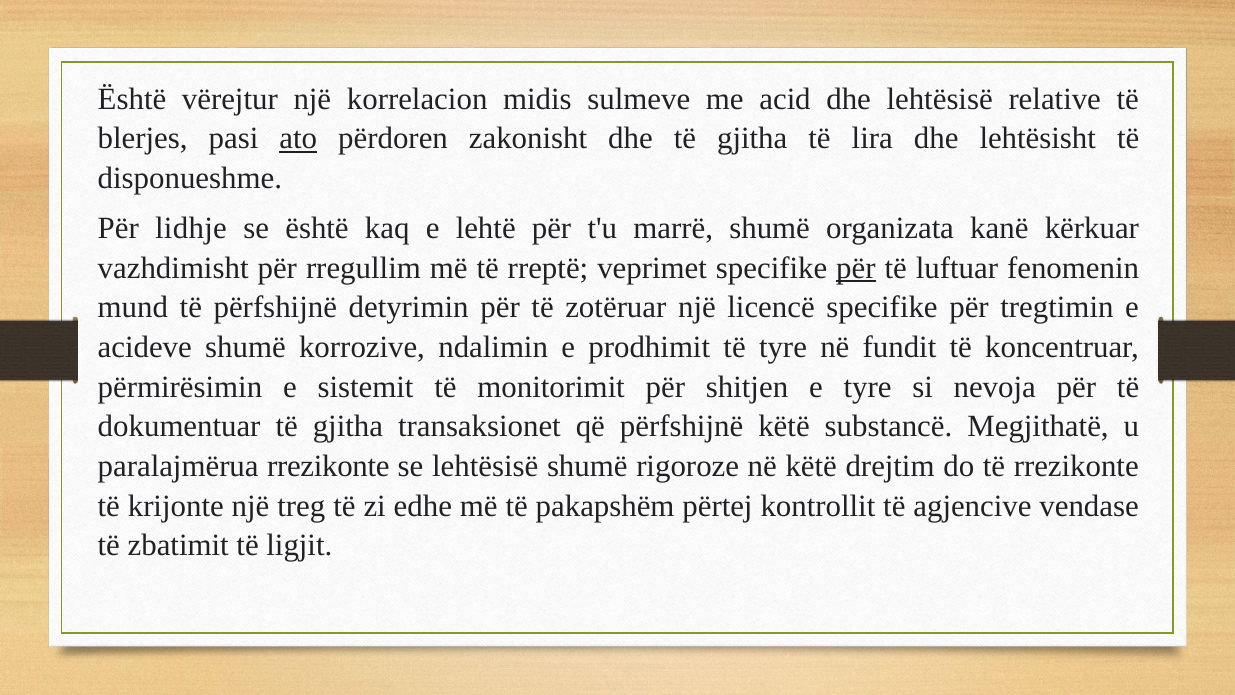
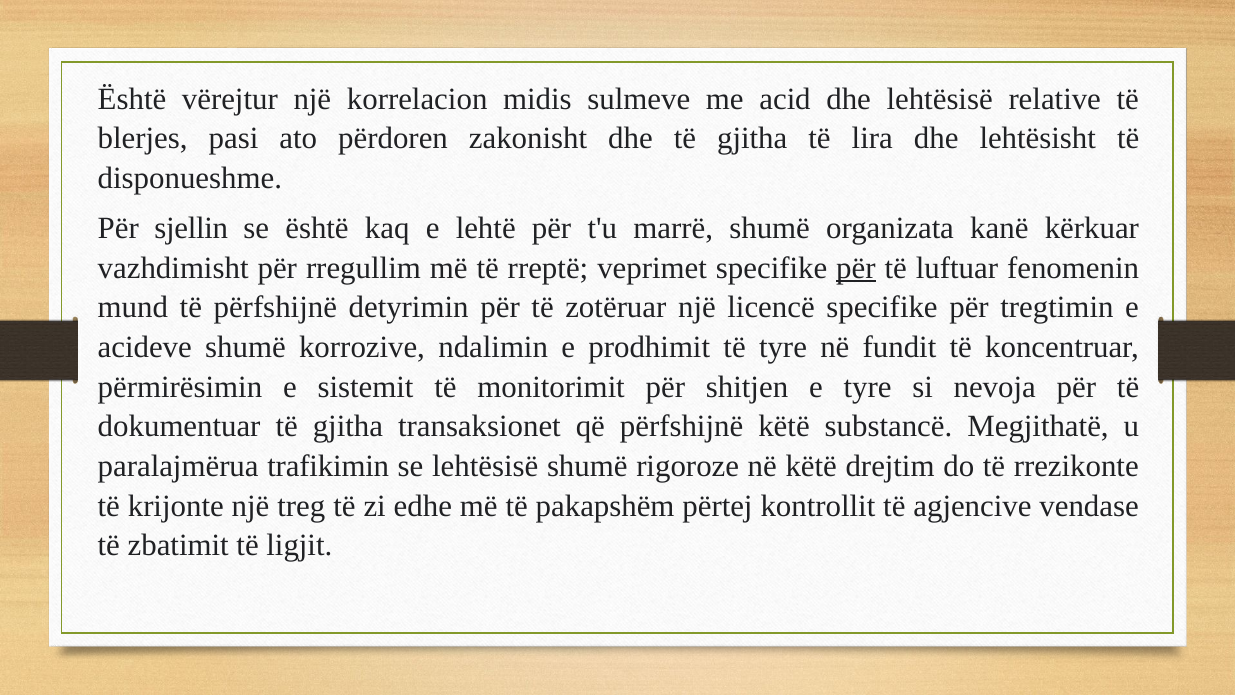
ato underline: present -> none
lidhje: lidhje -> sjellin
paralajmërua rrezikonte: rrezikonte -> trafikimin
